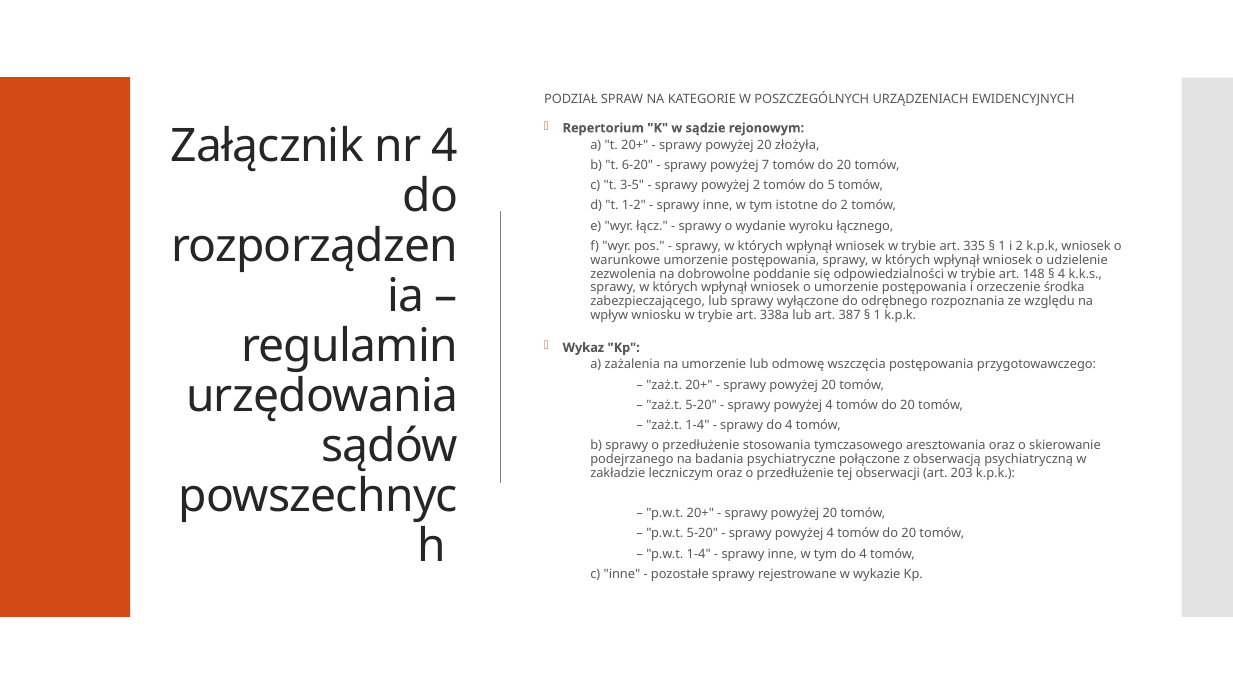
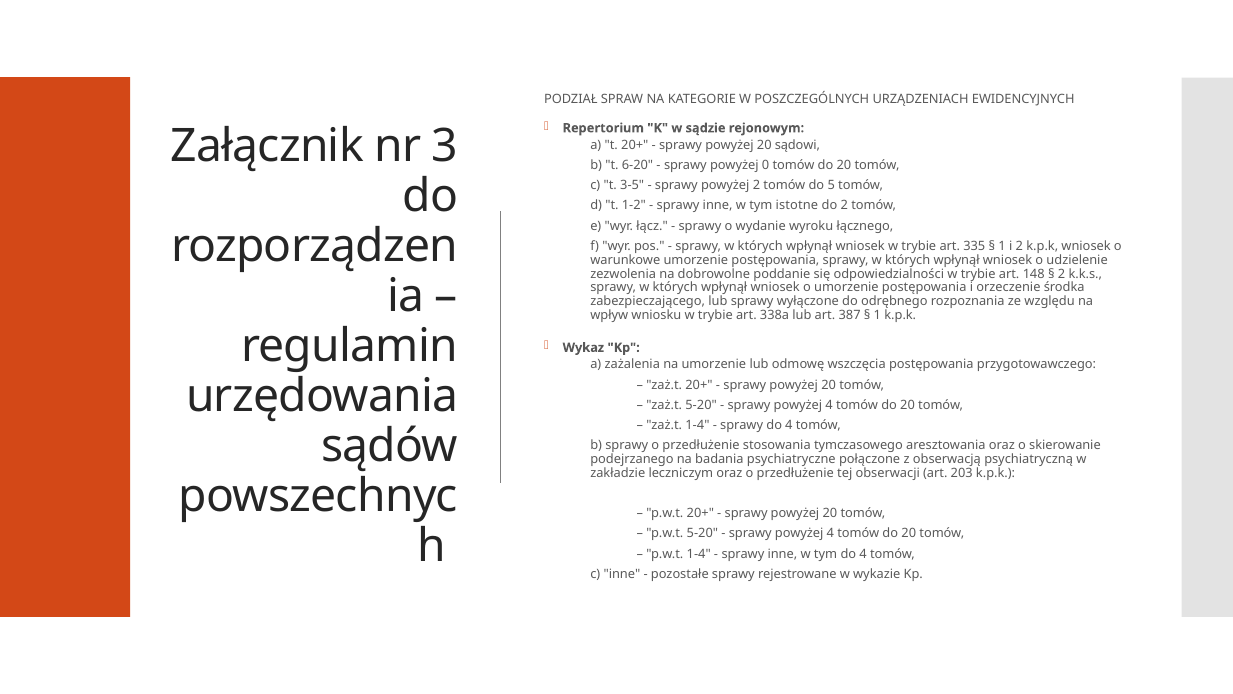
nr 4: 4 -> 3
złożyła: złożyła -> sądowi
7: 7 -> 0
4 at (1062, 274): 4 -> 2
